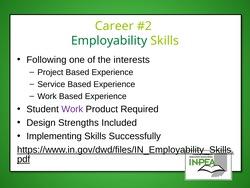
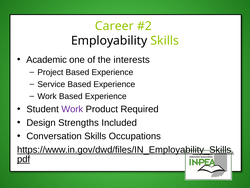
Employability colour: green -> black
Following: Following -> Academic
Implementing: Implementing -> Conversation
Successfully: Successfully -> Occupations
